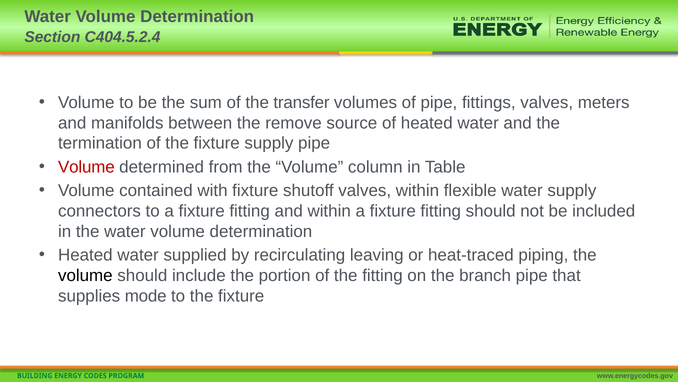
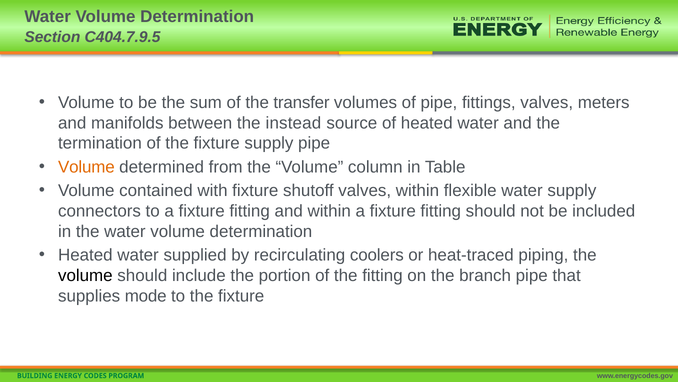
C404.5.2.4: C404.5.2.4 -> C404.7.9.5
remove: remove -> instead
Volume at (86, 167) colour: red -> orange
leaving: leaving -> coolers
